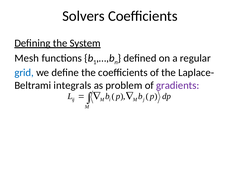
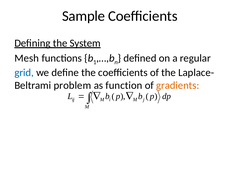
Solvers: Solvers -> Sample
integrals: integrals -> problem
problem: problem -> function
gradients colour: purple -> orange
